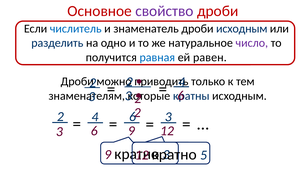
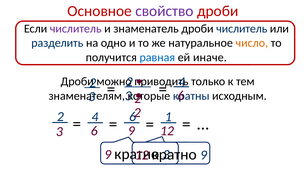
числитель at (76, 29) colour: blue -> purple
дроби исходным: исходным -> числитель
число colour: purple -> orange
равен: равен -> иначе
3 at (168, 117): 3 -> 1
5 at (204, 155): 5 -> 9
